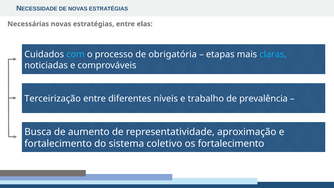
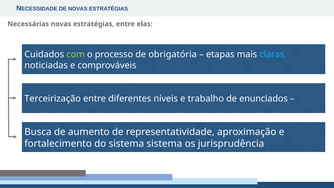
com colour: light blue -> light green
prevalência: prevalência -> enunciados
sistema coletivo: coletivo -> sistema
os fortalecimento: fortalecimento -> jurisprudência
